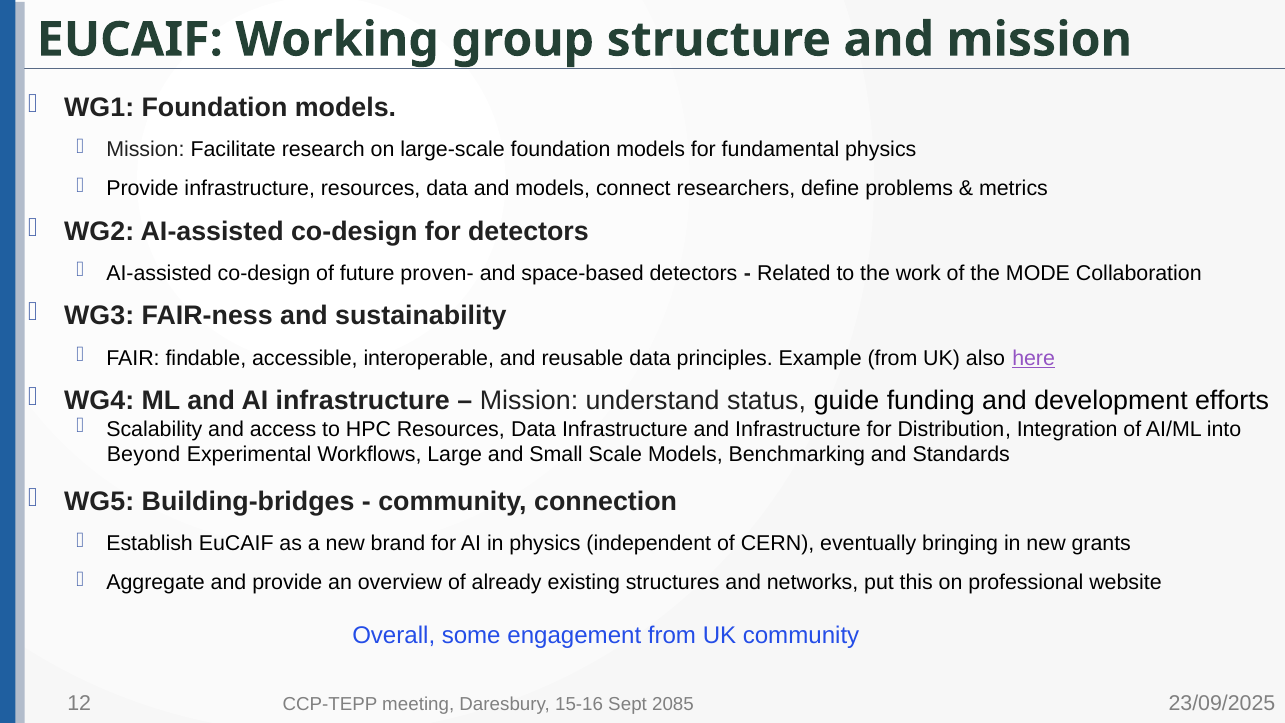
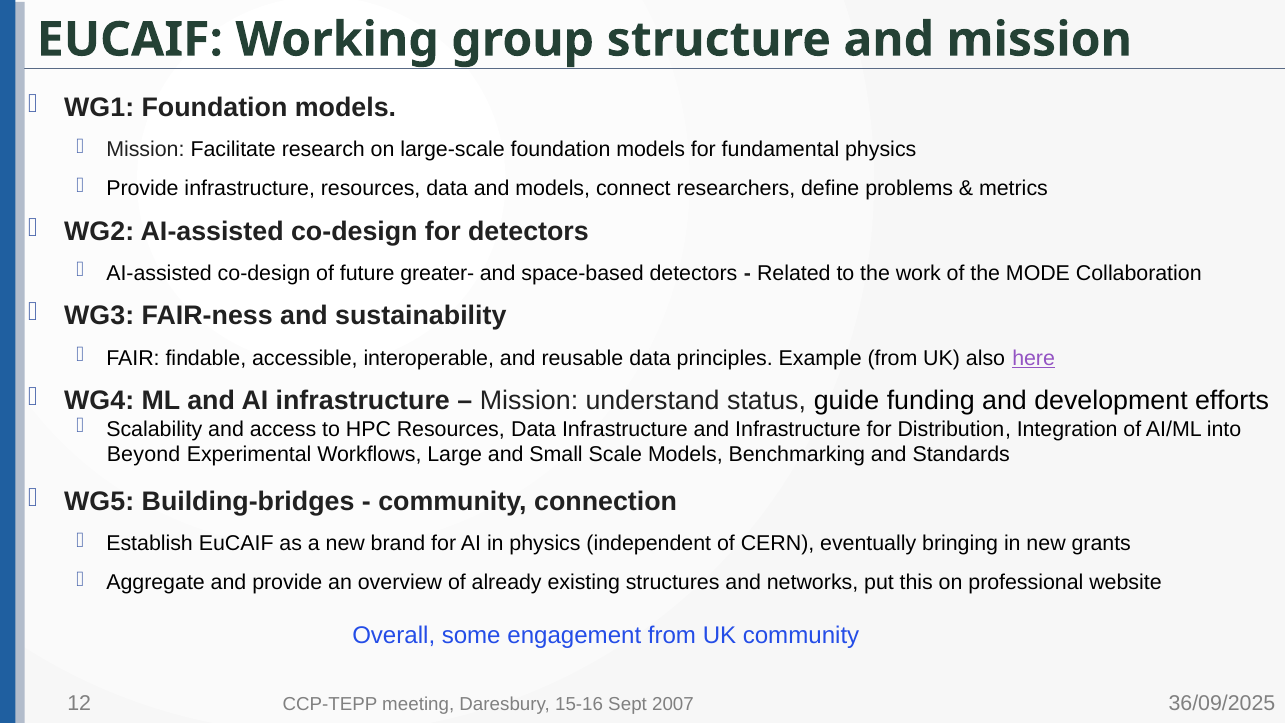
proven-: proven- -> greater-
23/09/2025: 23/09/2025 -> 36/09/2025
2085: 2085 -> 2007
